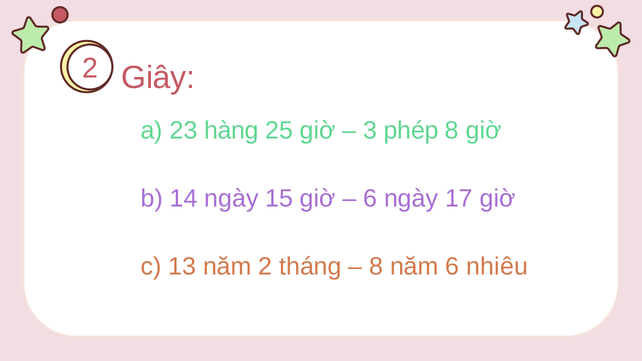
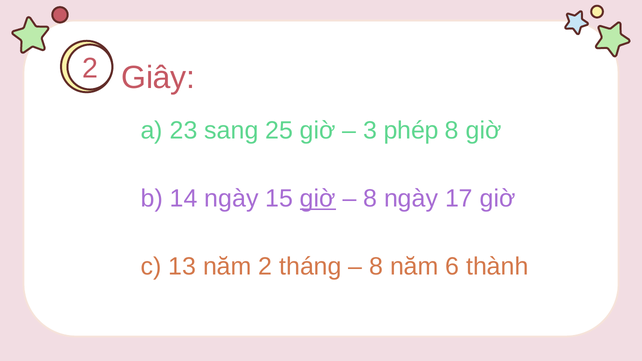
hàng: hàng -> sang
giờ at (318, 198) underline: none -> present
6 at (370, 198): 6 -> 8
nhiêu: nhiêu -> thành
